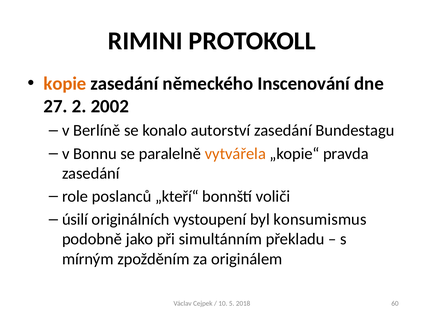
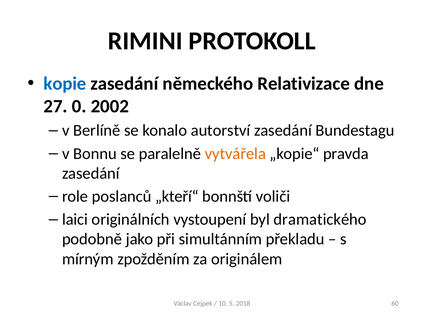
kopie colour: orange -> blue
Inscenování: Inscenování -> Relativizace
2: 2 -> 0
úsilí: úsilí -> laici
konsumismus: konsumismus -> dramatického
